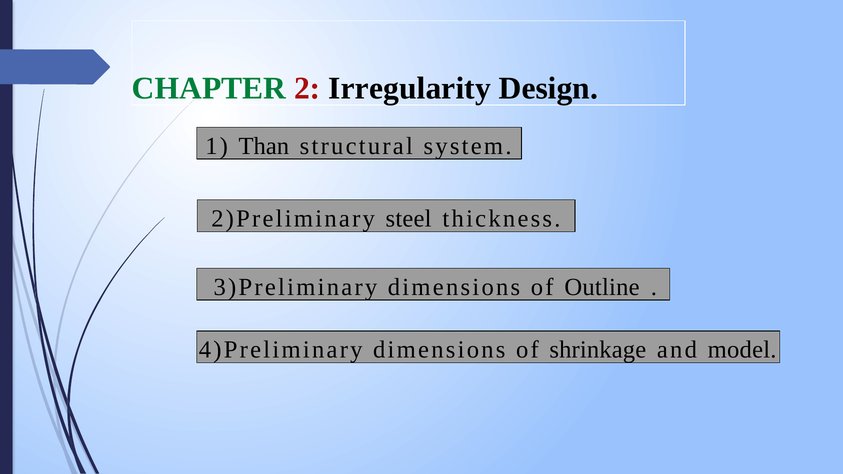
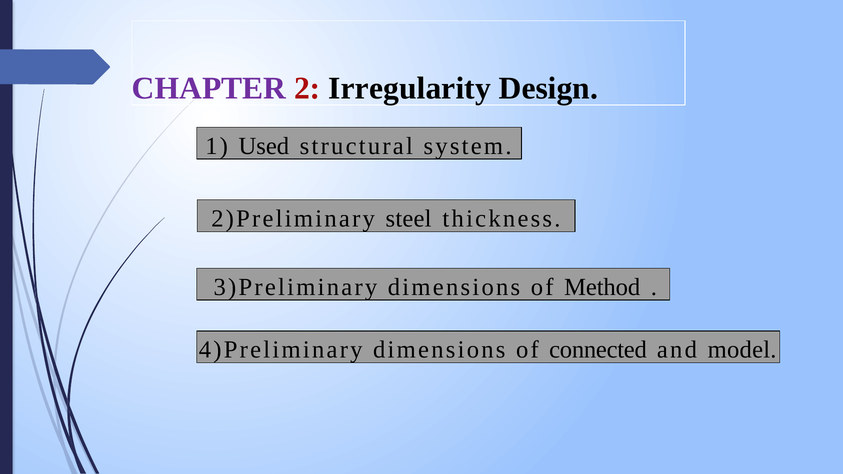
CHAPTER colour: green -> purple
Than: Than -> Used
Outline: Outline -> Method
shrinkage: shrinkage -> connected
